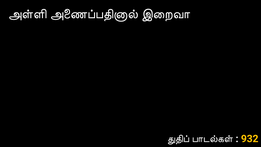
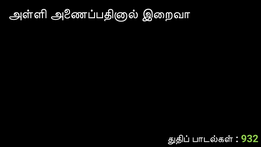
932 colour: yellow -> light green
